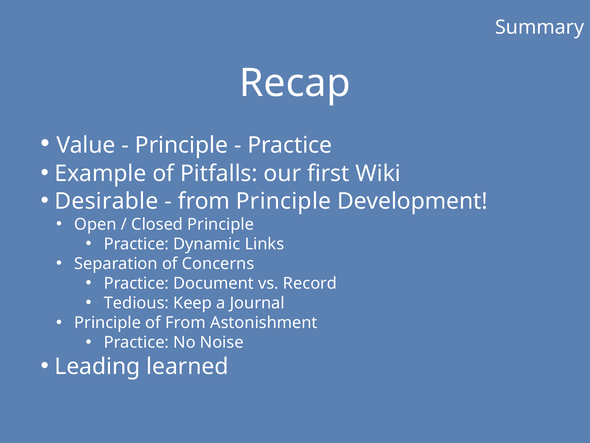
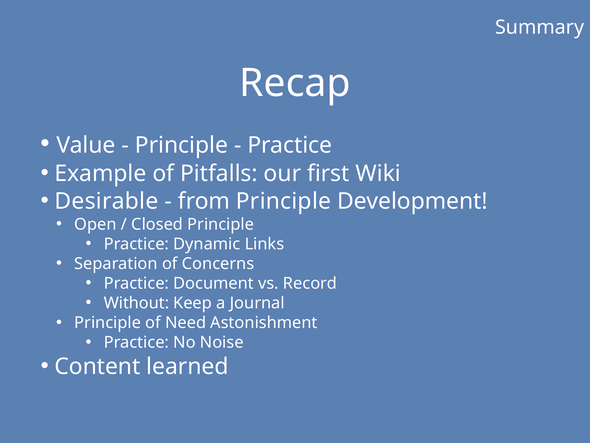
Tedious: Tedious -> Without
of From: From -> Need
Leading: Leading -> Content
